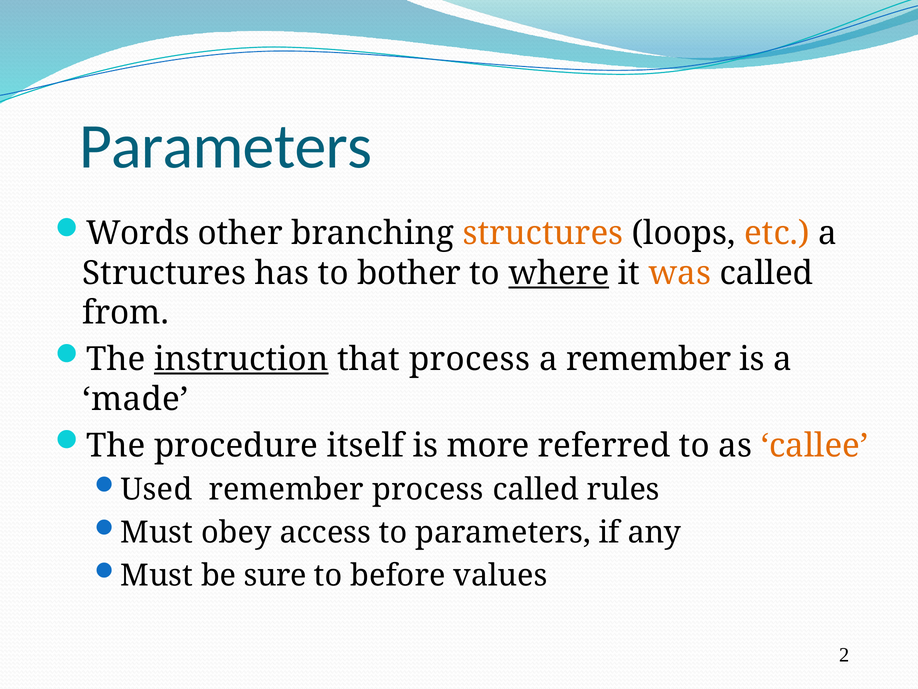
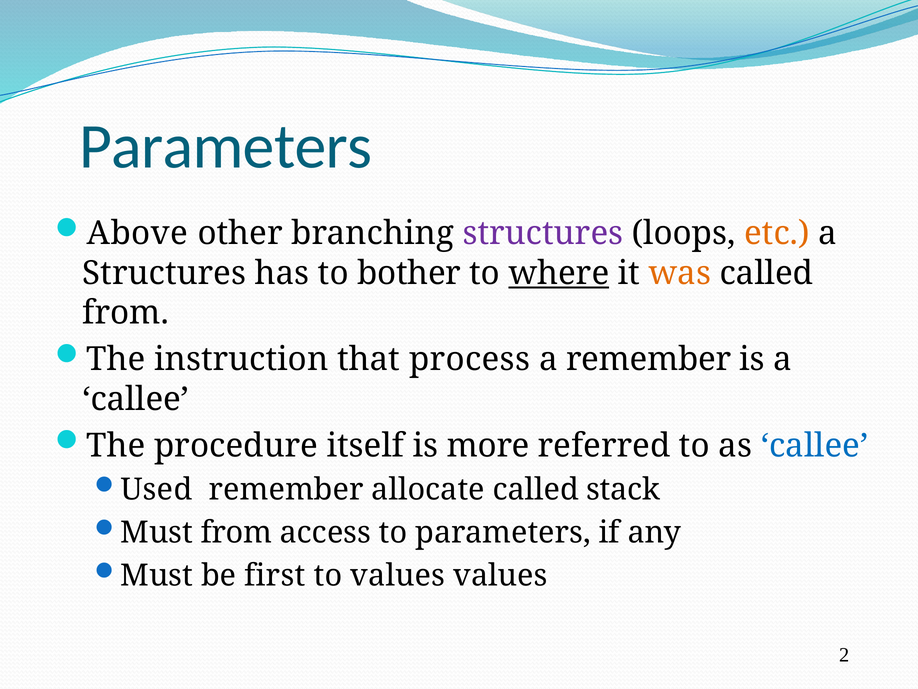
Words: Words -> Above
structures at (543, 233) colour: orange -> purple
instruction underline: present -> none
made at (136, 399): made -> callee
callee at (815, 445) colour: orange -> blue
remember process: process -> allocate
rules: rules -> stack
Must obey: obey -> from
sure: sure -> first
to before: before -> values
